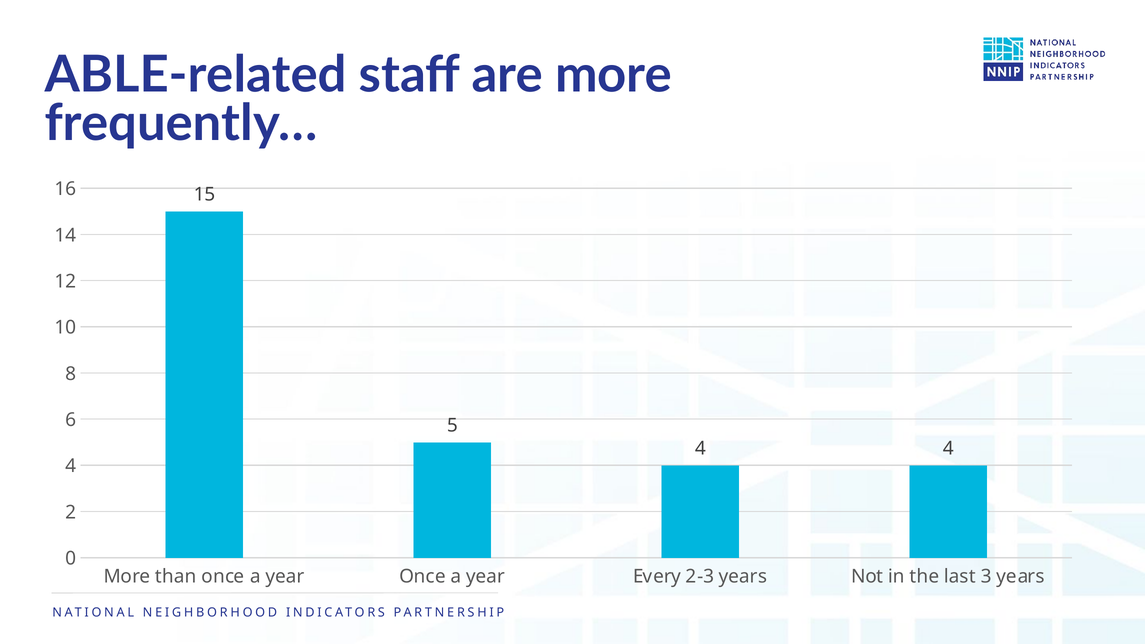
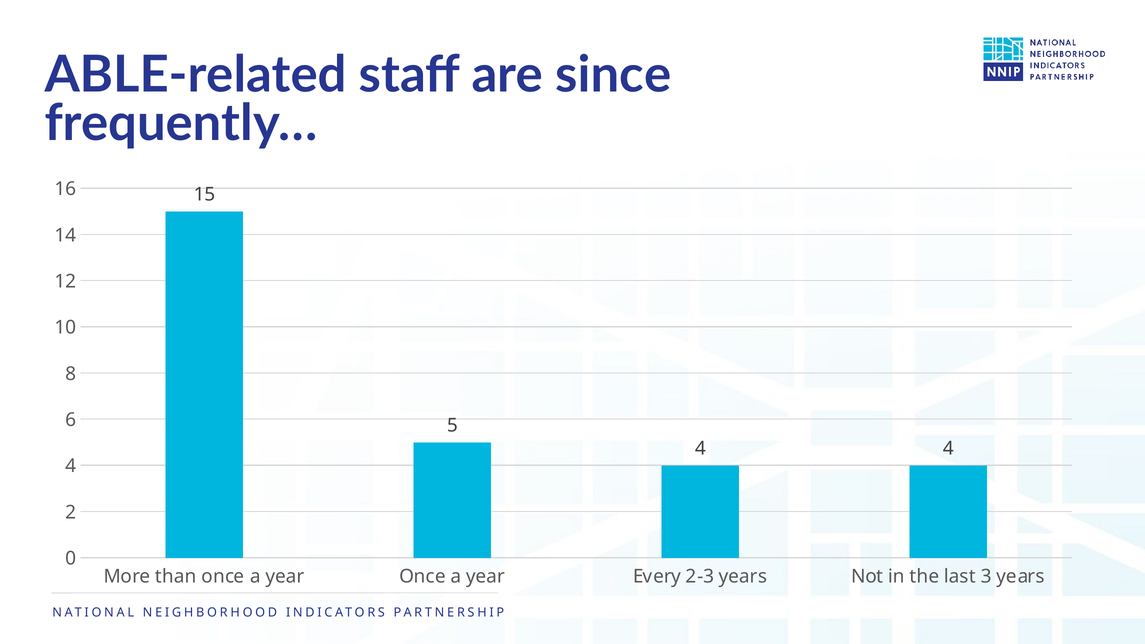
are more: more -> since
